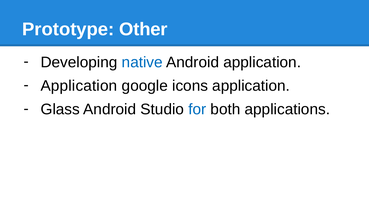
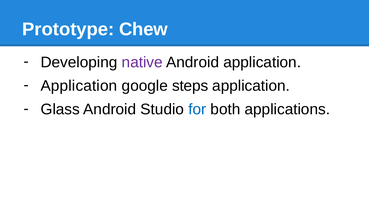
Other: Other -> Chew
native colour: blue -> purple
icons: icons -> steps
